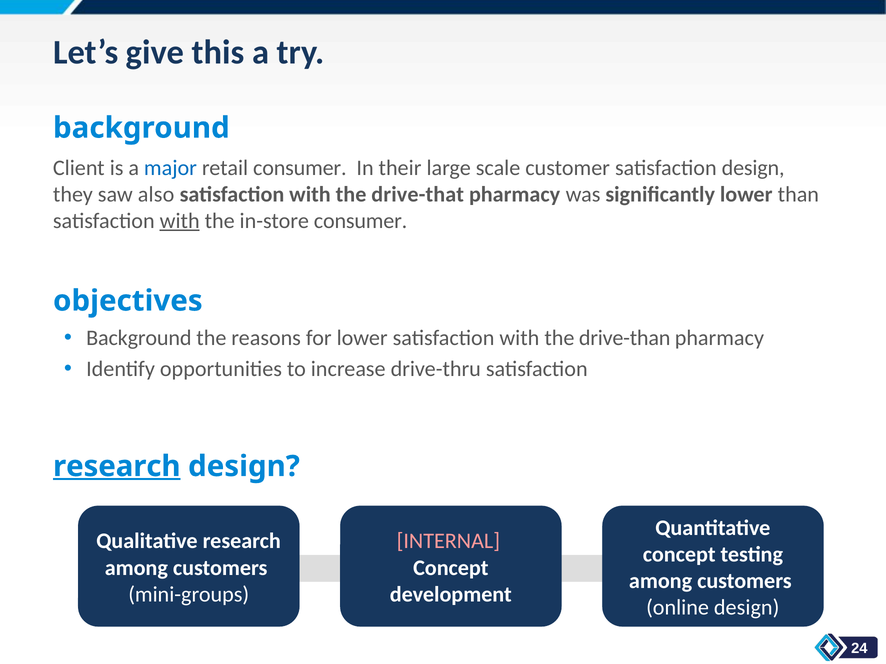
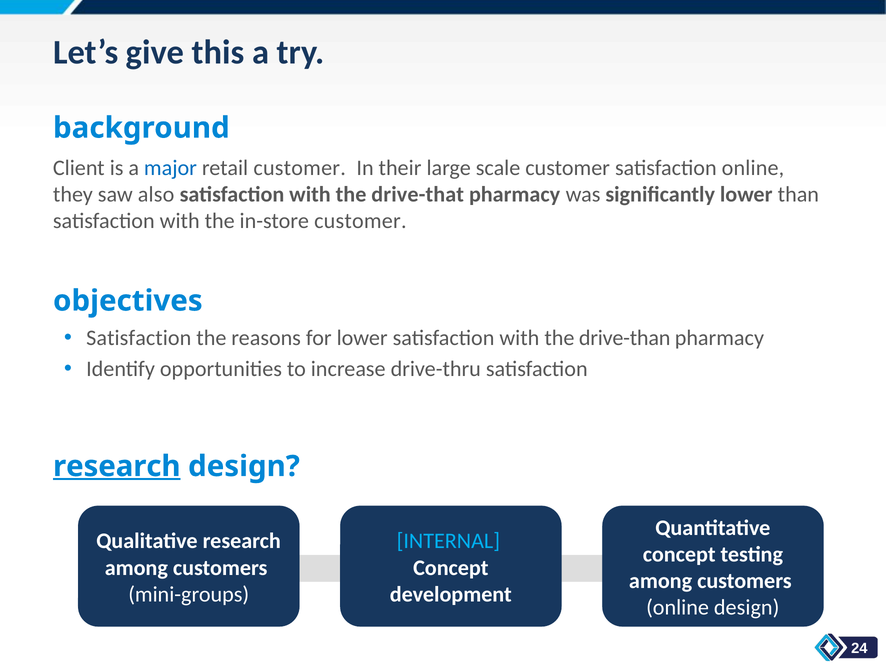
retail consumer: consumer -> customer
satisfaction design: design -> online
with at (180, 221) underline: present -> none
in-store consumer: consumer -> customer
Background at (139, 338): Background -> Satisfaction
INTERNAL colour: pink -> light blue
